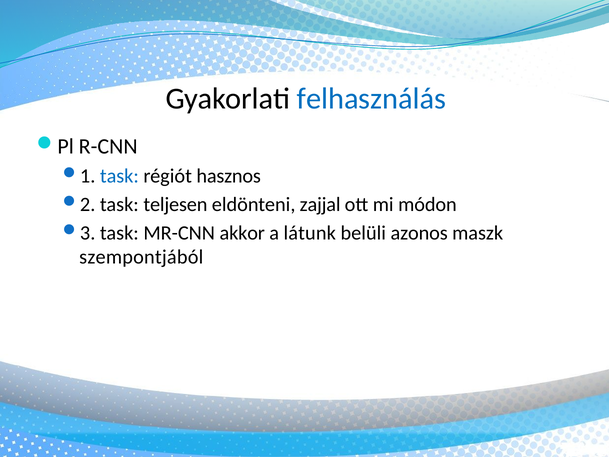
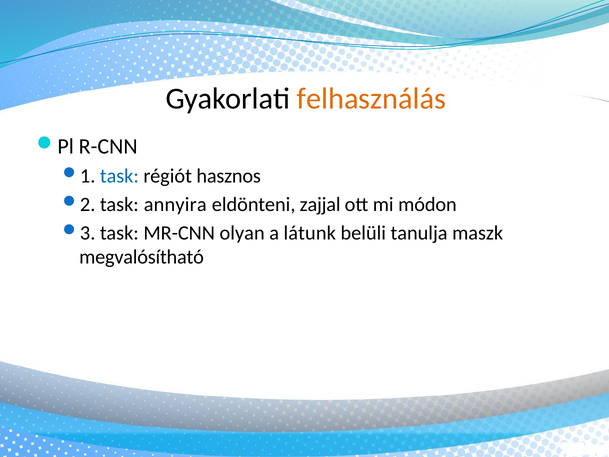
felhasználás colour: blue -> orange
teljesen: teljesen -> annyira
akkor: akkor -> olyan
azonos: azonos -> tanulja
szempontjából: szempontjából -> megvalósítható
